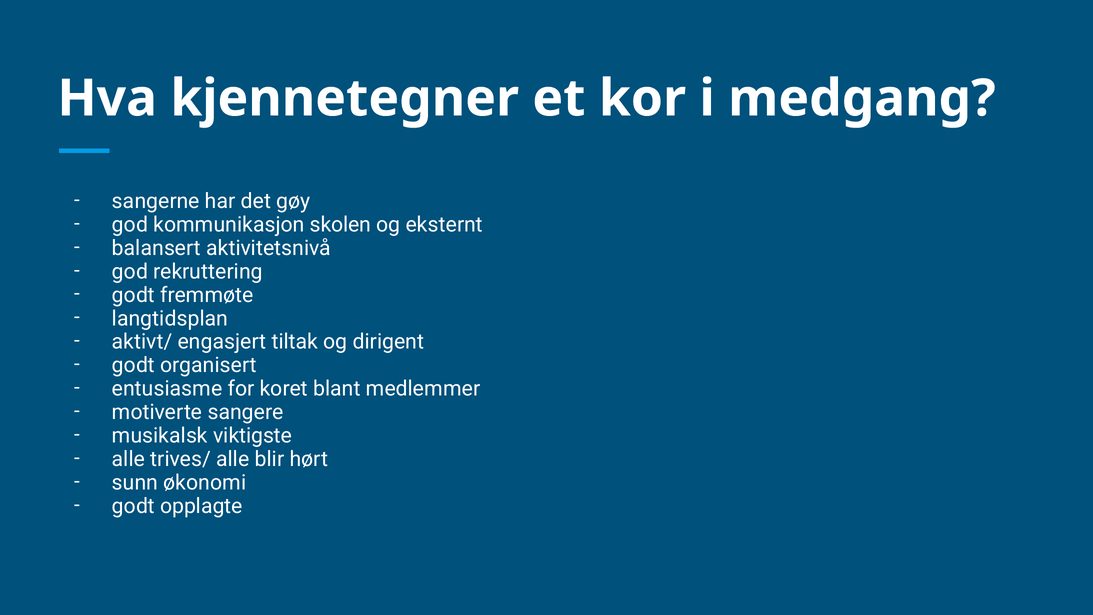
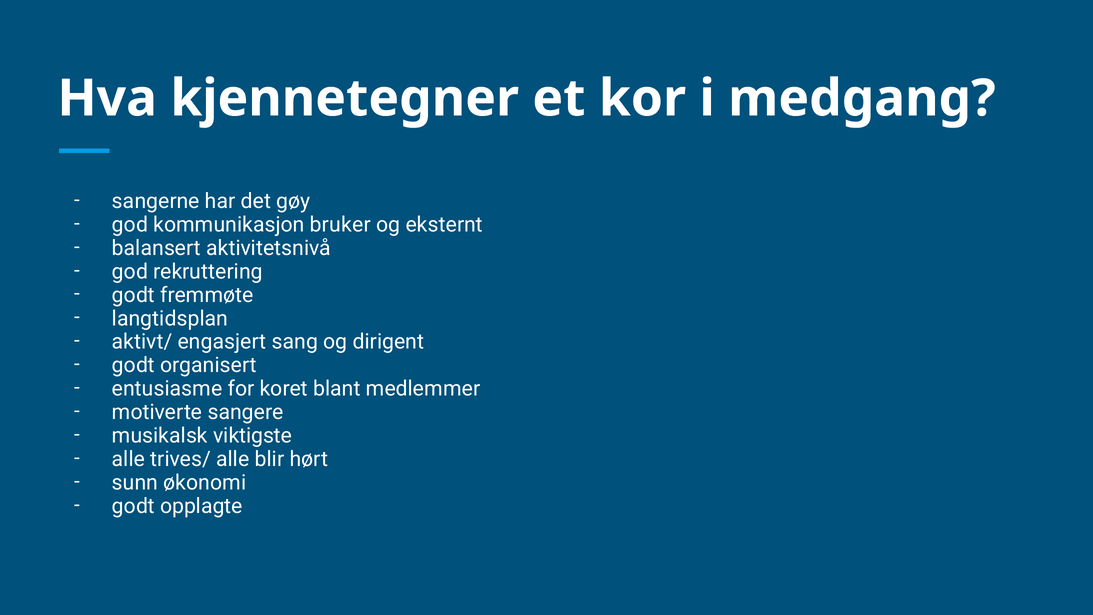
skolen: skolen -> bruker
tiltak: tiltak -> sang
